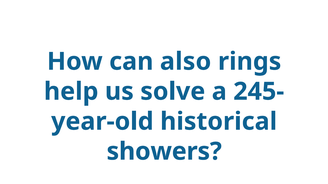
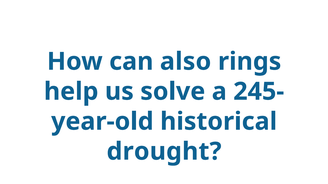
showers: showers -> drought
